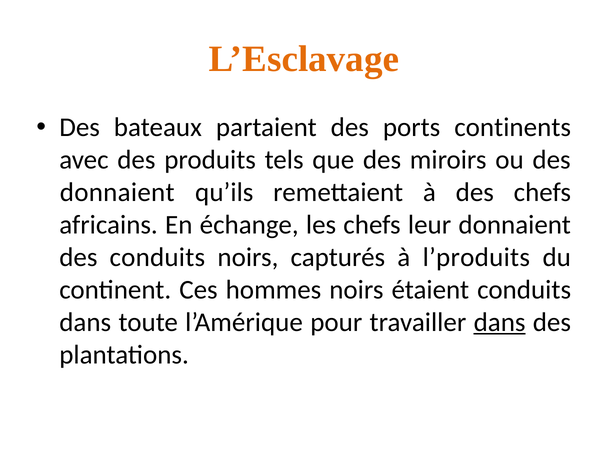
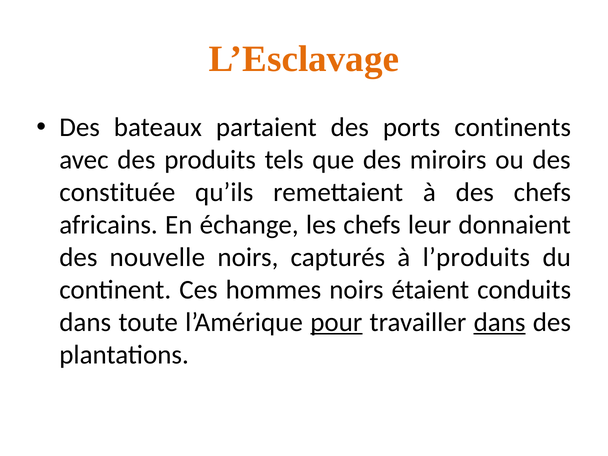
donnaient at (117, 192): donnaient -> constituée
des conduits: conduits -> nouvelle
pour underline: none -> present
